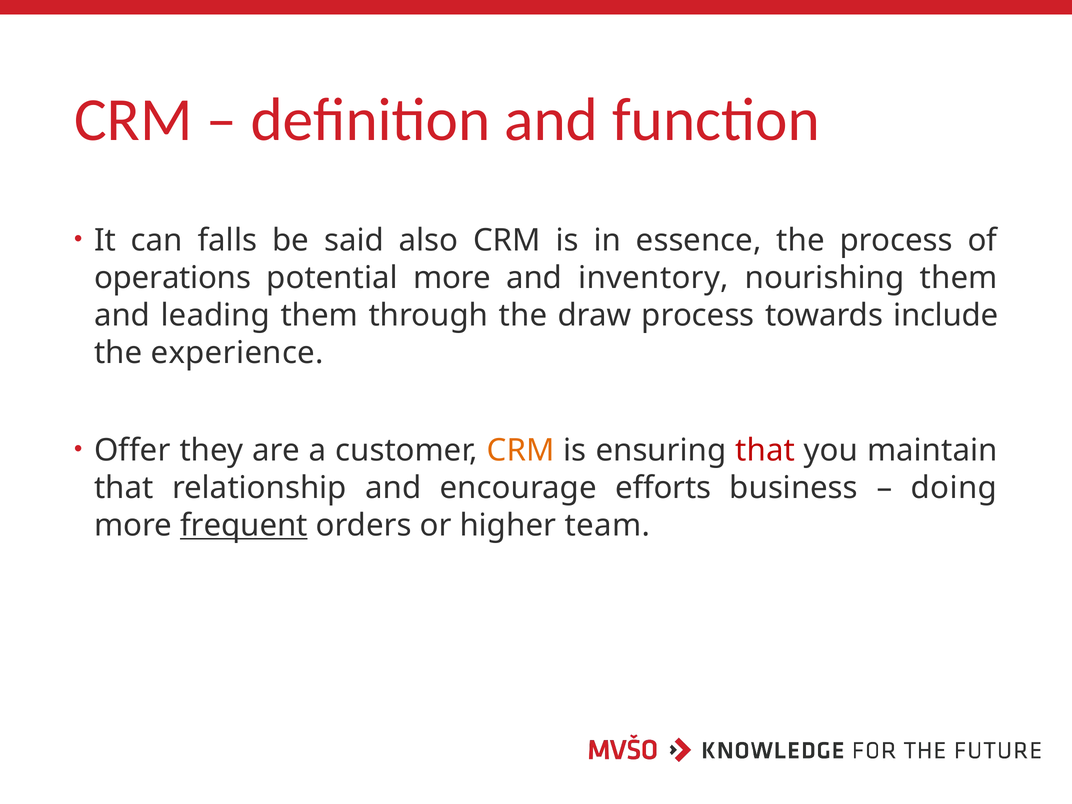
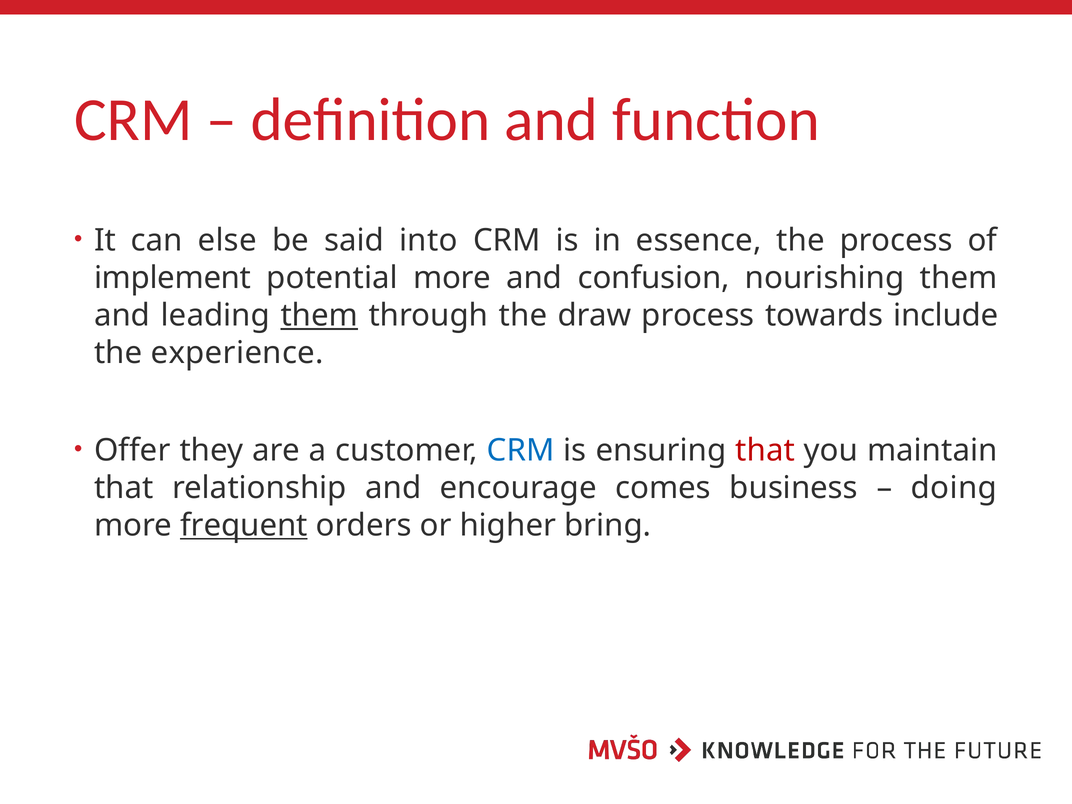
falls: falls -> else
also: also -> into
operations: operations -> implement
inventory: inventory -> confusion
them at (319, 315) underline: none -> present
CRM at (521, 450) colour: orange -> blue
efforts: efforts -> comes
team: team -> bring
